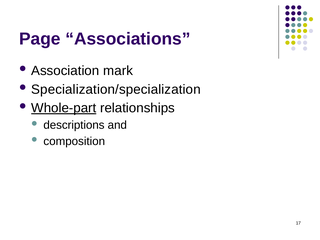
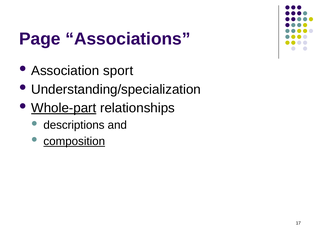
mark: mark -> sport
Specialization/specialization: Specialization/specialization -> Understanding/specialization
composition underline: none -> present
